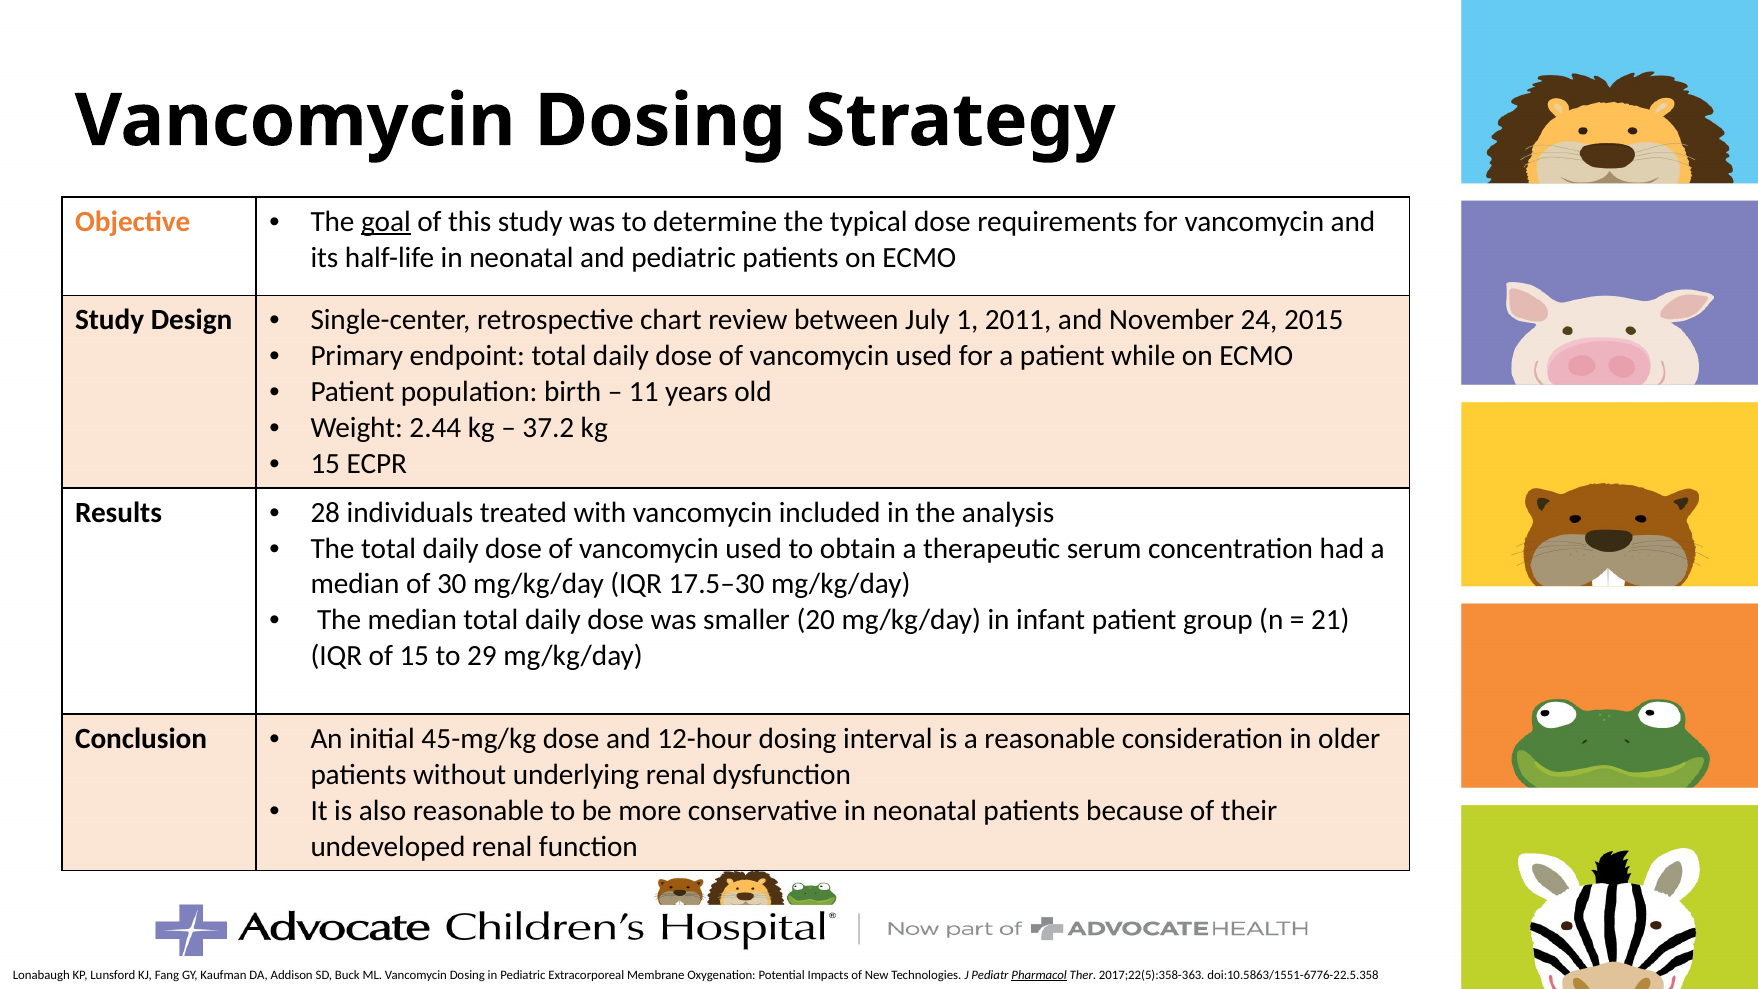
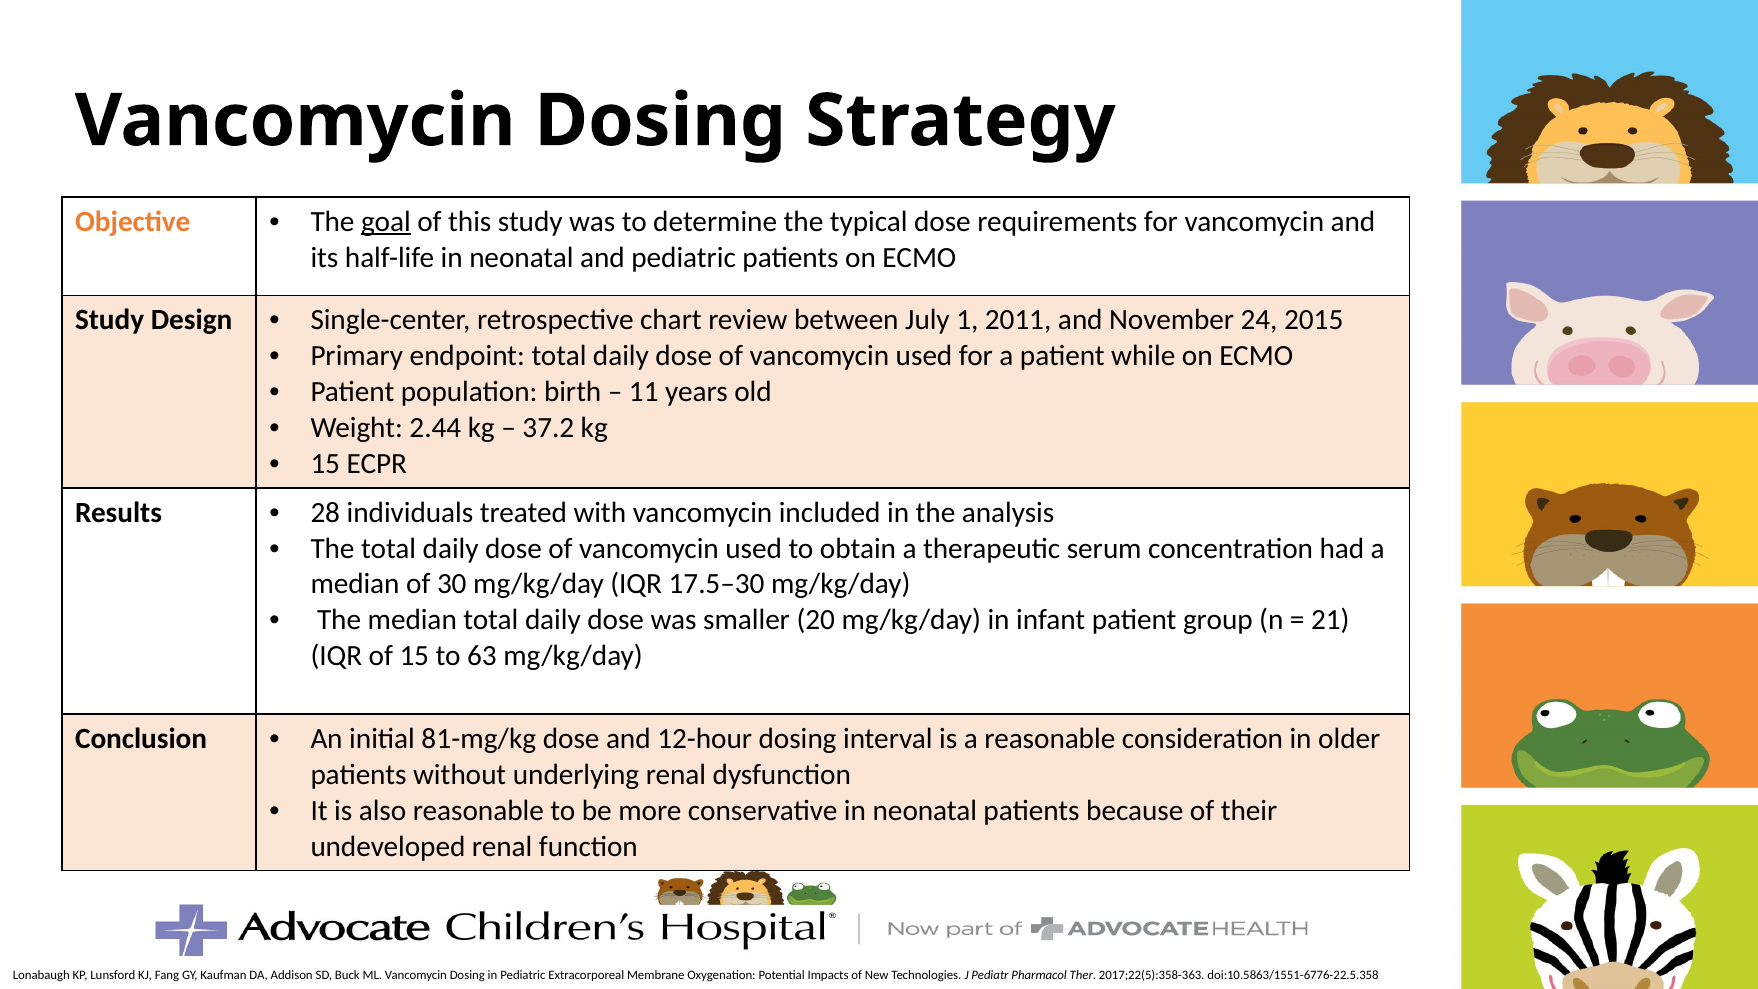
29: 29 -> 63
45-mg/kg: 45-mg/kg -> 81-mg/kg
Pharmacol underline: present -> none
